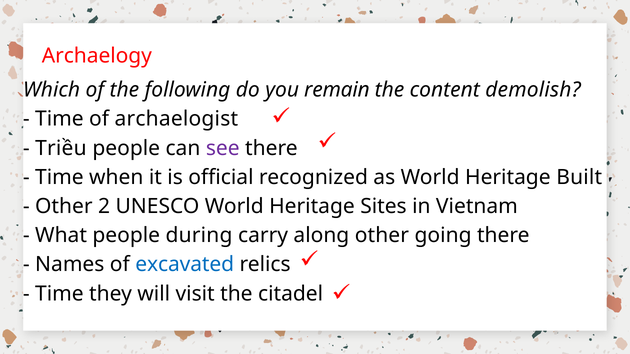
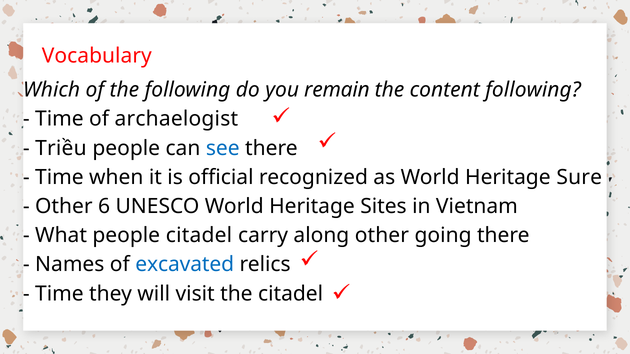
Archaelogy: Archaelogy -> Vocabulary
content demolish: demolish -> following
see colour: purple -> blue
Built: Built -> Sure
2: 2 -> 6
people during: during -> citadel
